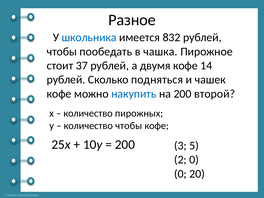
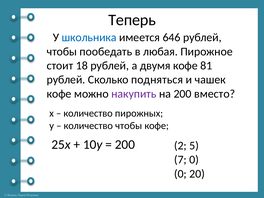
Разное: Разное -> Теперь
832: 832 -> 646
чашка: чашка -> любая
37: 37 -> 18
14: 14 -> 81
накупить colour: blue -> purple
второй: второй -> вместо
3: 3 -> 2
2: 2 -> 7
